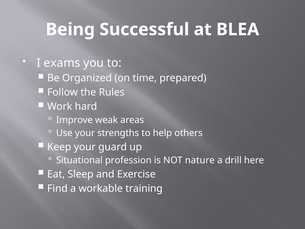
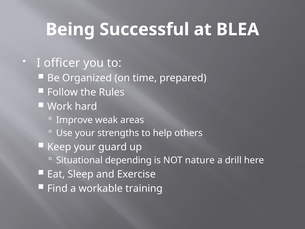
exams: exams -> officer
profession: profession -> depending
